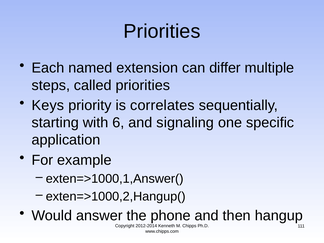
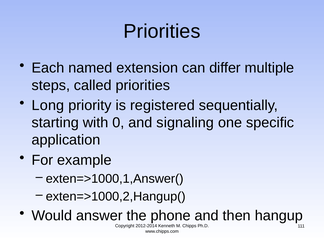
Keys: Keys -> Long
correlates: correlates -> registered
6: 6 -> 0
